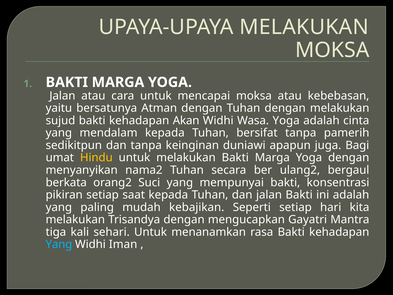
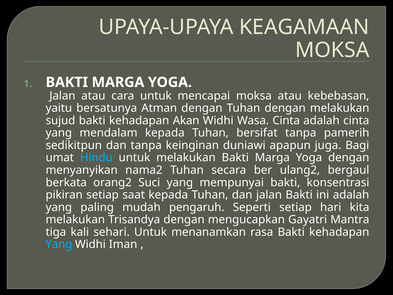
UPAYA-UPAYA MELAKUKAN: MELAKUKAN -> KEAGAMAAN
Wasa Yoga: Yoga -> Cinta
Hindu colour: yellow -> light blue
kebajikan: kebajikan -> pengaruh
